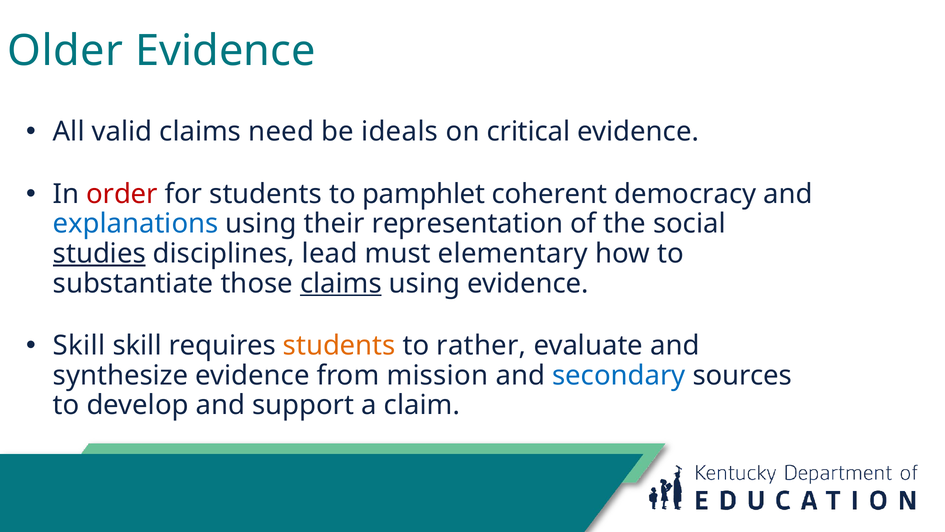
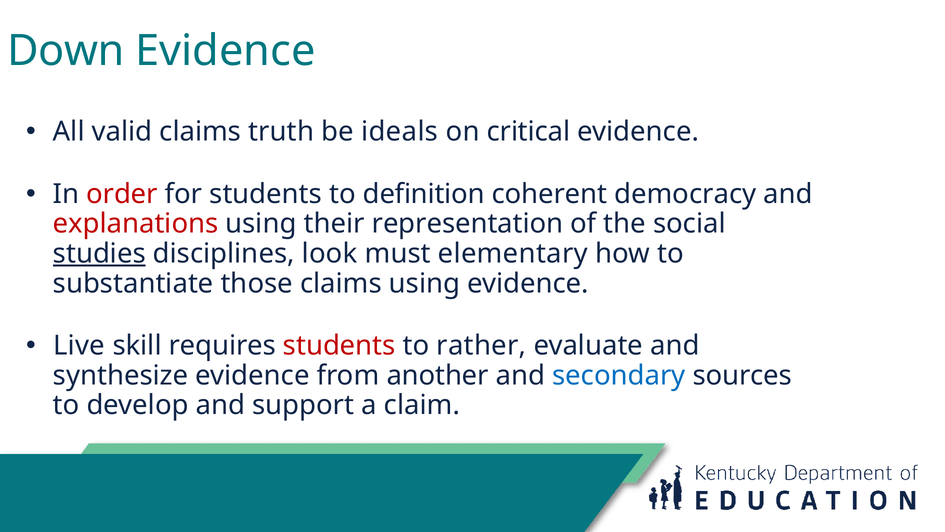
Older: Older -> Down
need: need -> truth
pamphlet: pamphlet -> definition
explanations colour: blue -> red
lead: lead -> look
claims at (341, 283) underline: present -> none
Skill at (79, 345): Skill -> Live
students at (339, 345) colour: orange -> red
mission: mission -> another
